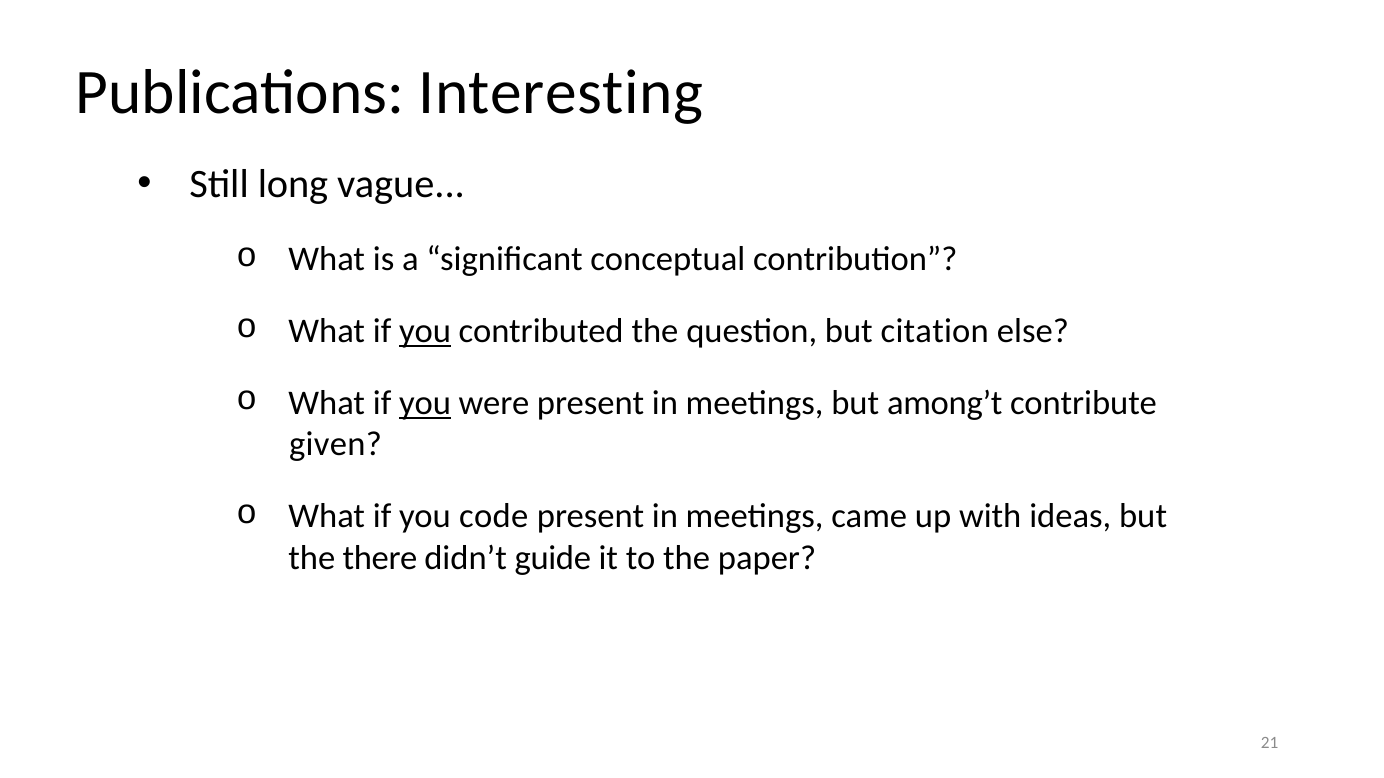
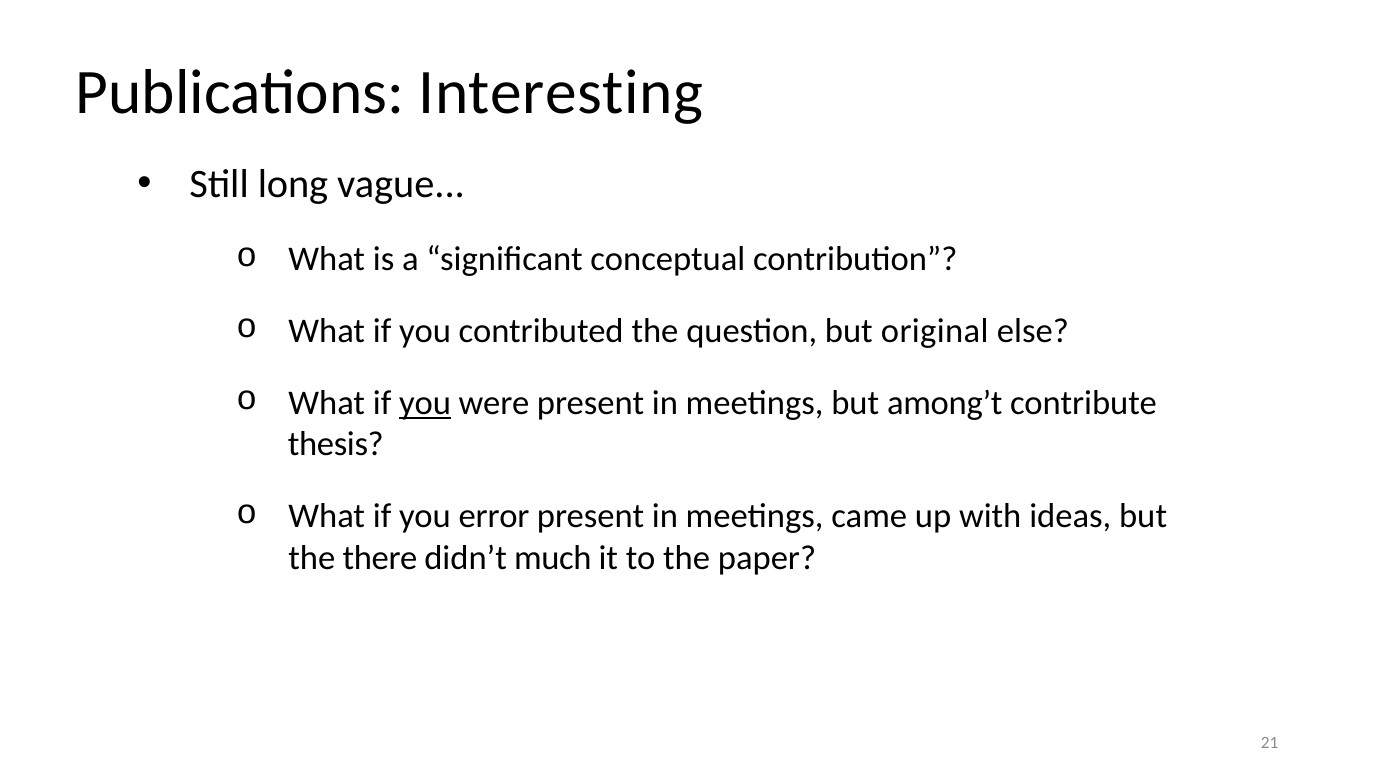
you at (425, 331) underline: present -> none
citation: citation -> original
given: given -> thesis
code: code -> error
guide: guide -> much
